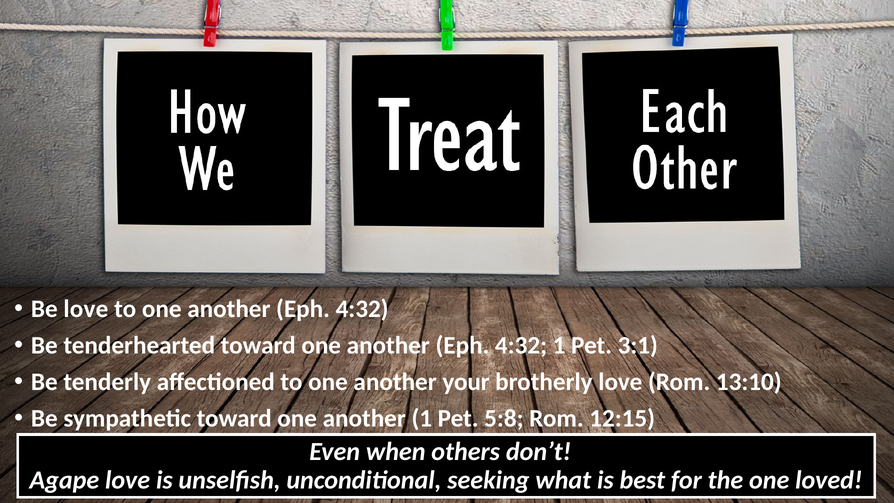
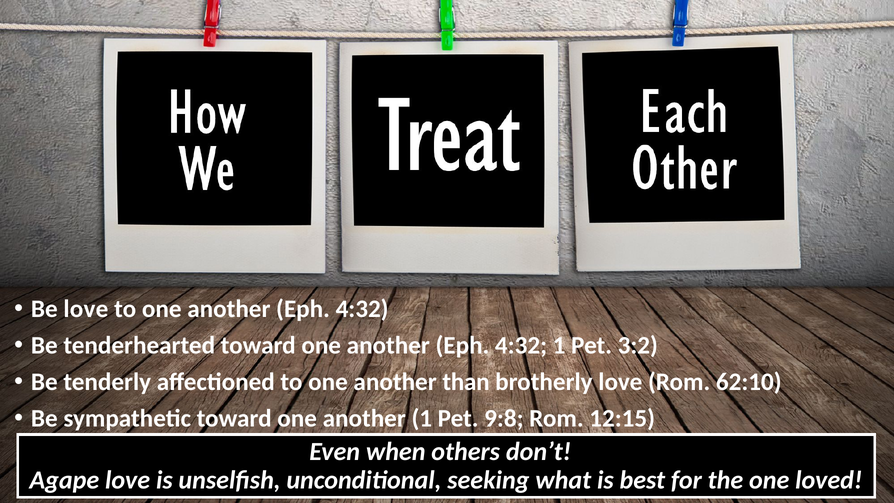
3:1: 3:1 -> 3:2
your: your -> than
13:10: 13:10 -> 62:10
5:8: 5:8 -> 9:8
